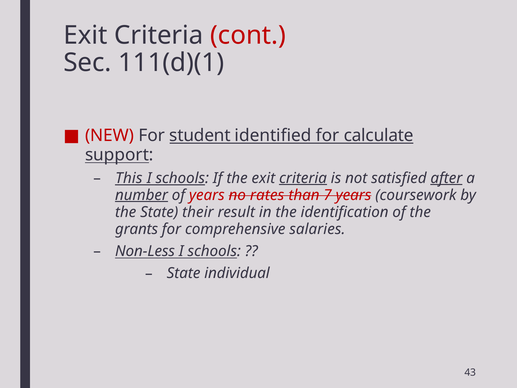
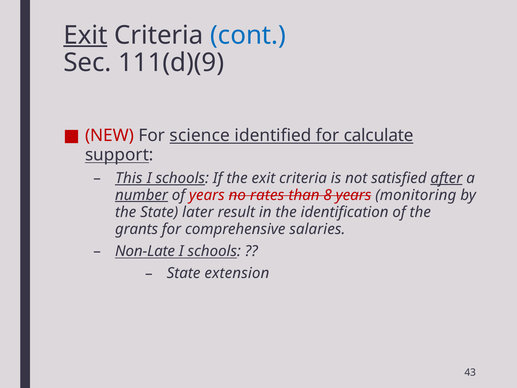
Exit at (85, 35) underline: none -> present
cont colour: red -> blue
111(d)(1: 111(d)(1 -> 111(d)(9
student: student -> science
criteria at (303, 178) underline: present -> none
7: 7 -> 8
coursework: coursework -> monitoring
their: their -> later
Non-Less: Non-Less -> Non-Late
individual: individual -> extension
